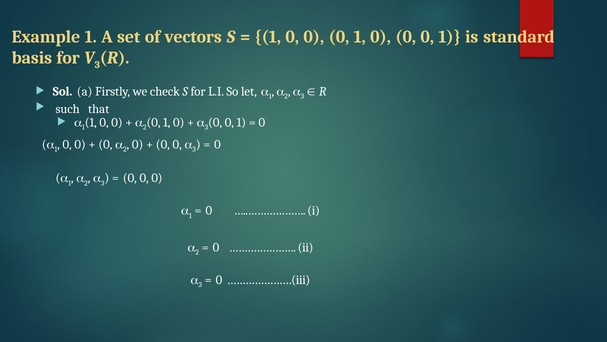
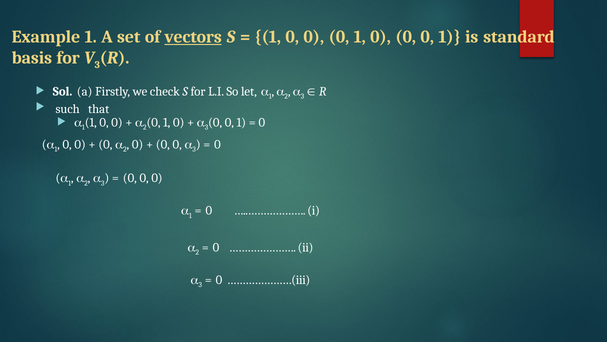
vectors underline: none -> present
